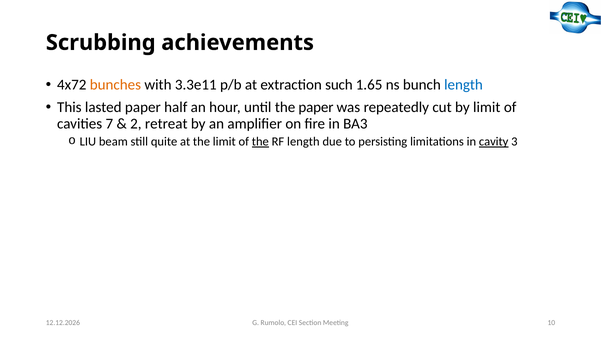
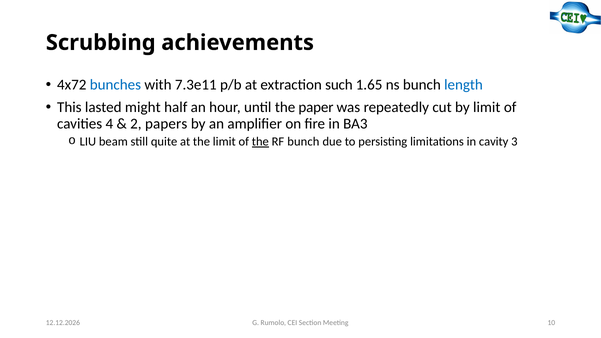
bunches colour: orange -> blue
3.3e11: 3.3e11 -> 7.3e11
lasted paper: paper -> might
7: 7 -> 4
retreat: retreat -> papers
RF length: length -> bunch
cavity underline: present -> none
